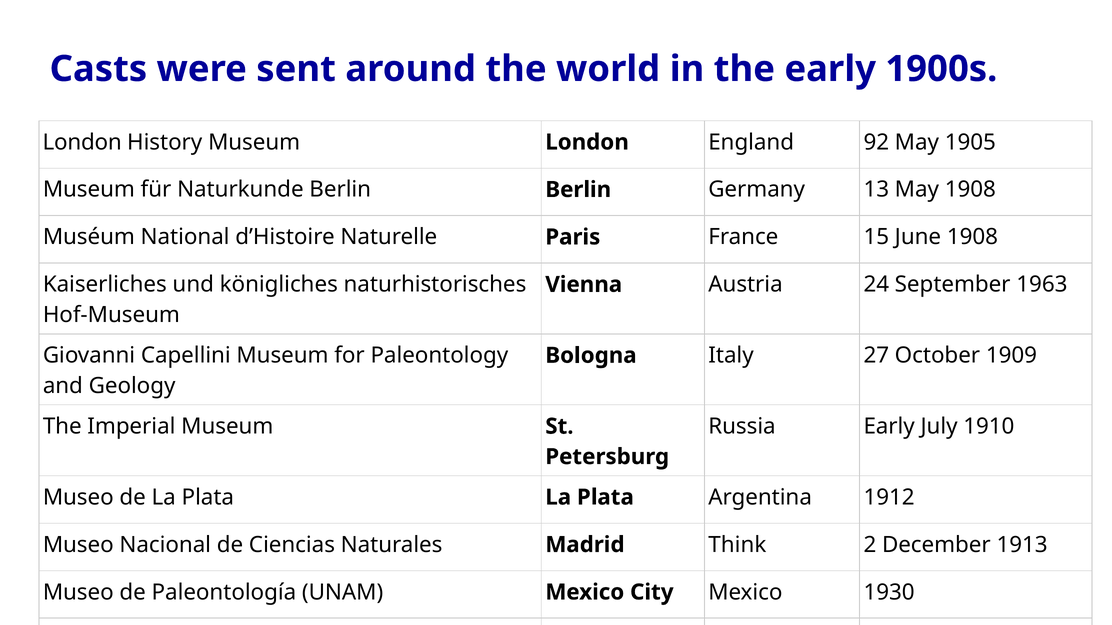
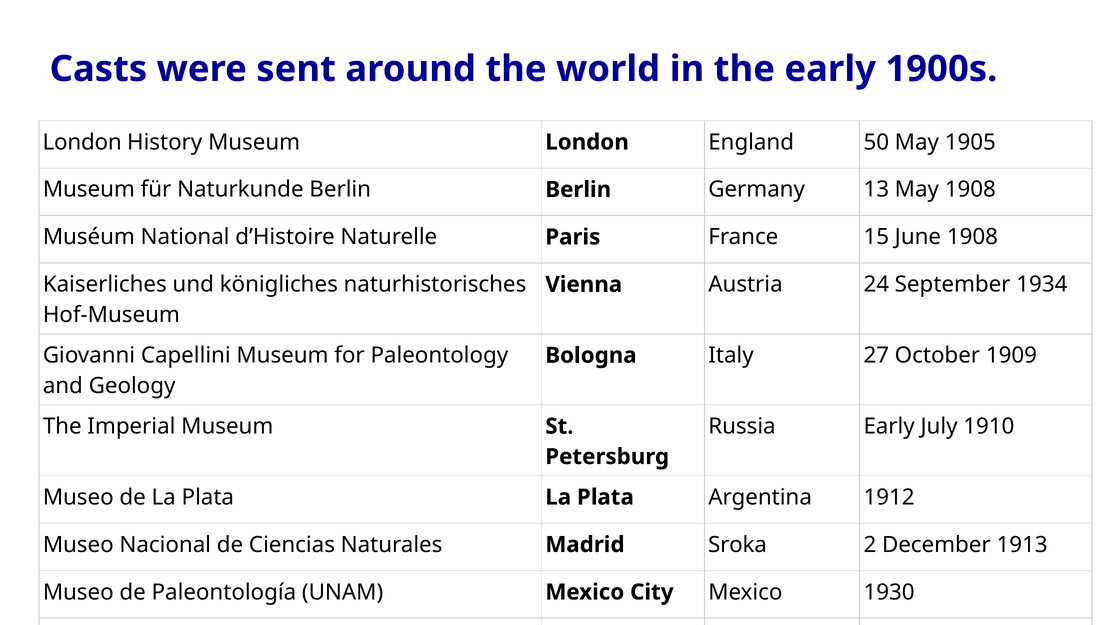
92: 92 -> 50
September 1963: 1963 -> 1934
Think: Think -> Sroka
